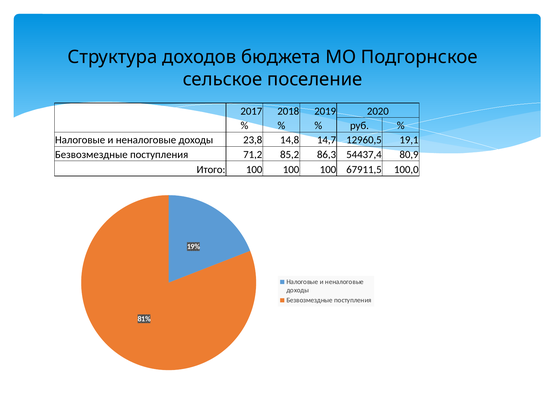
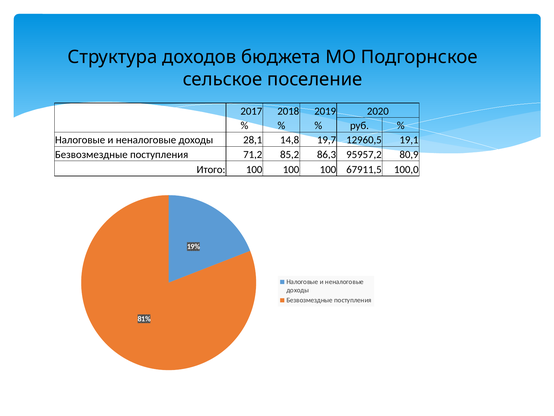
23,8: 23,8 -> 28,1
14,7: 14,7 -> 19,7
54437,4: 54437,4 -> 95957,2
